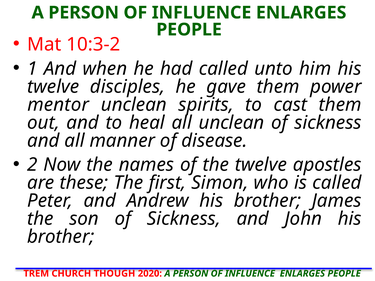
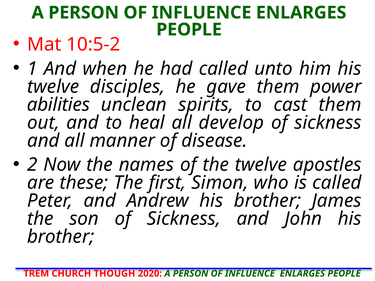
10:3-2: 10:3-2 -> 10:5-2
mentor: mentor -> abilities
all unclean: unclean -> develop
